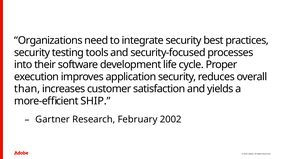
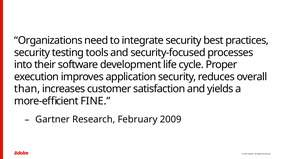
SHIP: SHIP -> FINE
2002: 2002 -> 2009
